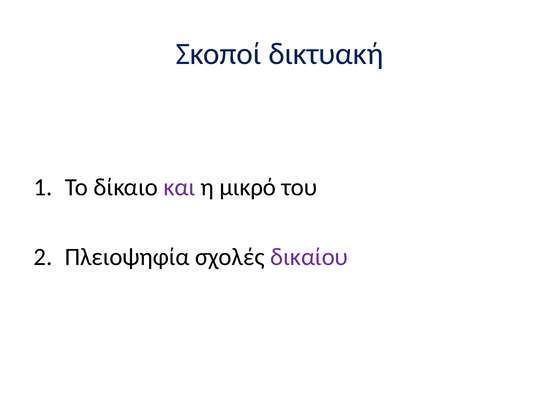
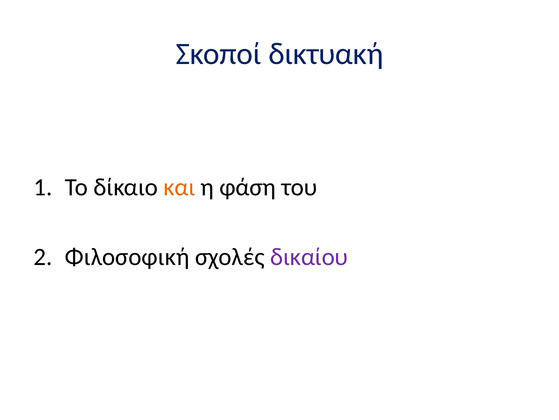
και colour: purple -> orange
μικρό: μικρό -> φάση
Πλειοψηφία: Πλειοψηφία -> Φιλοσοφική
